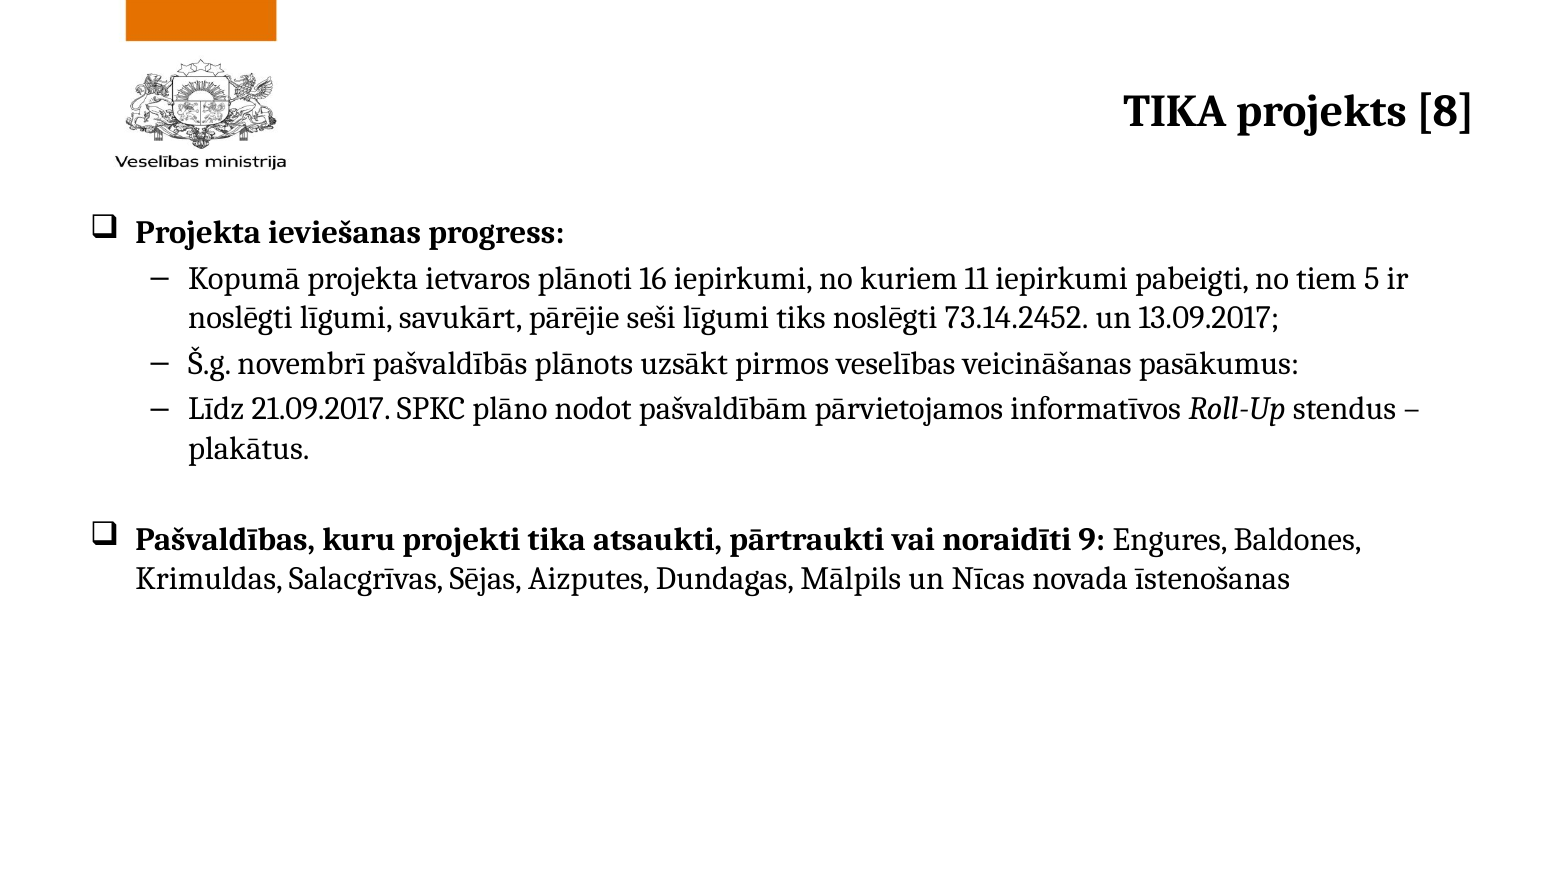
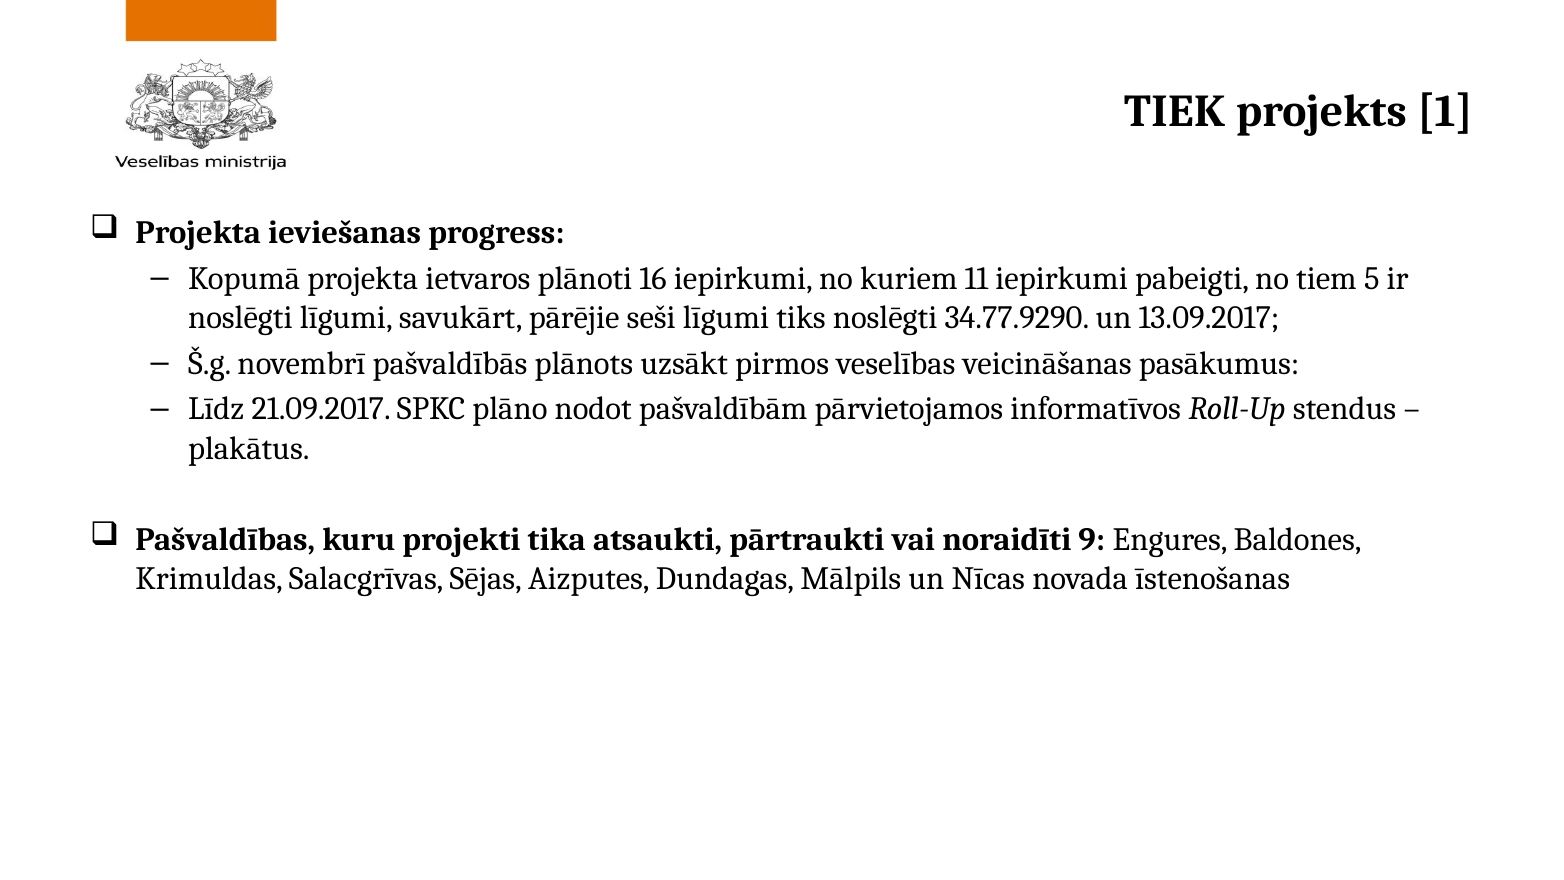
TIKA at (1175, 112): TIKA -> TIEK
8: 8 -> 1
73.14.2452: 73.14.2452 -> 34.77.9290
